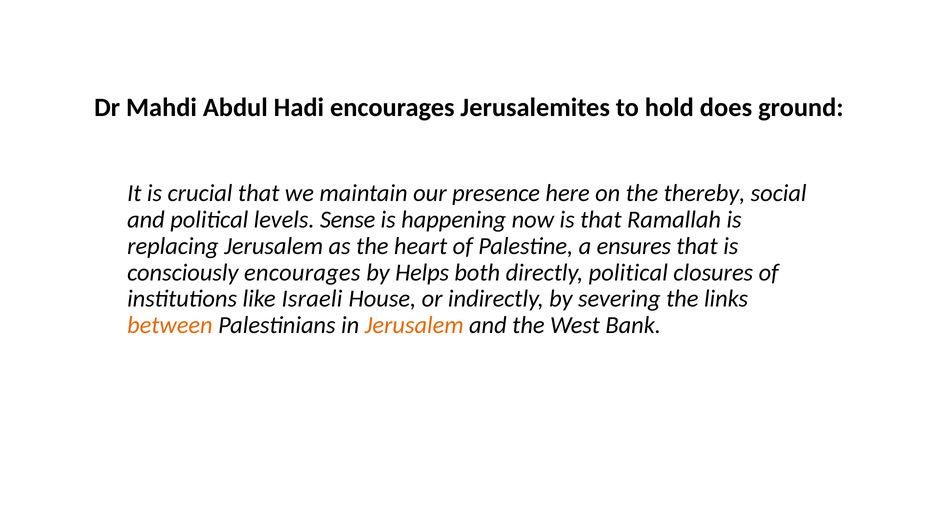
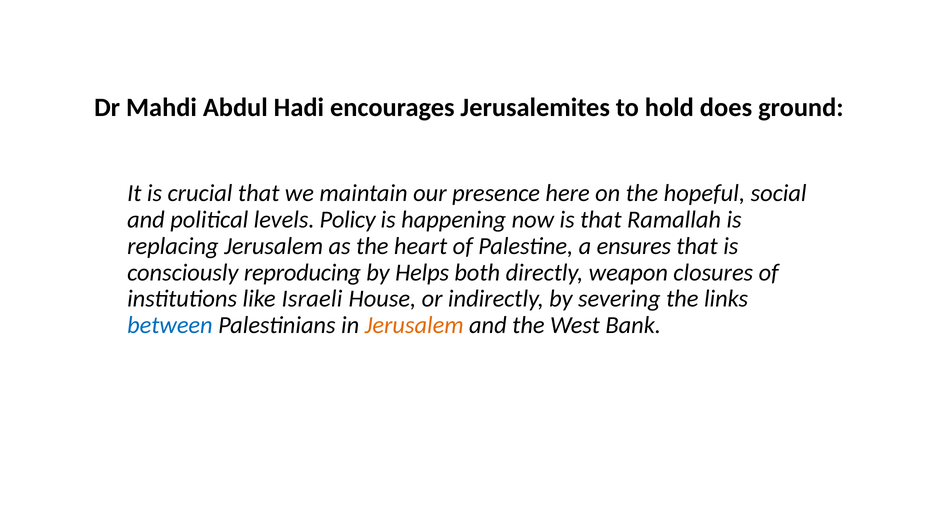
thereby: thereby -> hopeful
Sense: Sense -> Policy
consciously encourages: encourages -> reproducing
directly political: political -> weapon
between colour: orange -> blue
